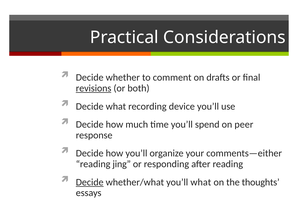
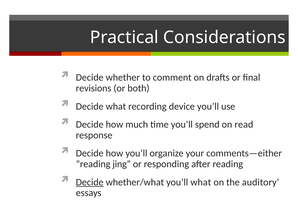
revisions underline: present -> none
peer: peer -> read
thoughts: thoughts -> auditory
